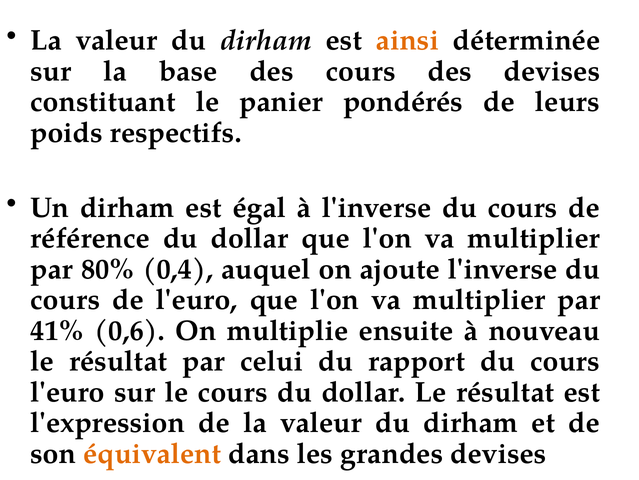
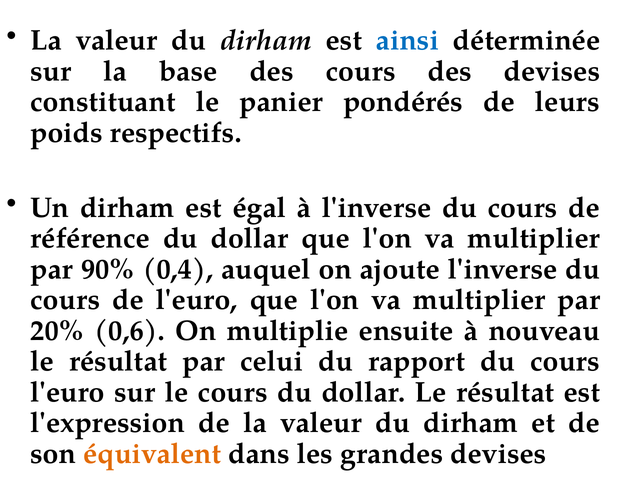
ainsi colour: orange -> blue
80%: 80% -> 90%
41%: 41% -> 20%
